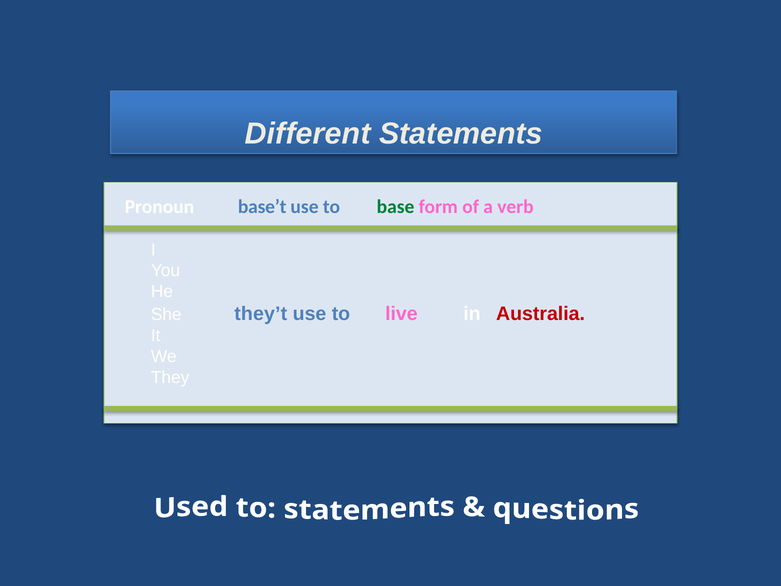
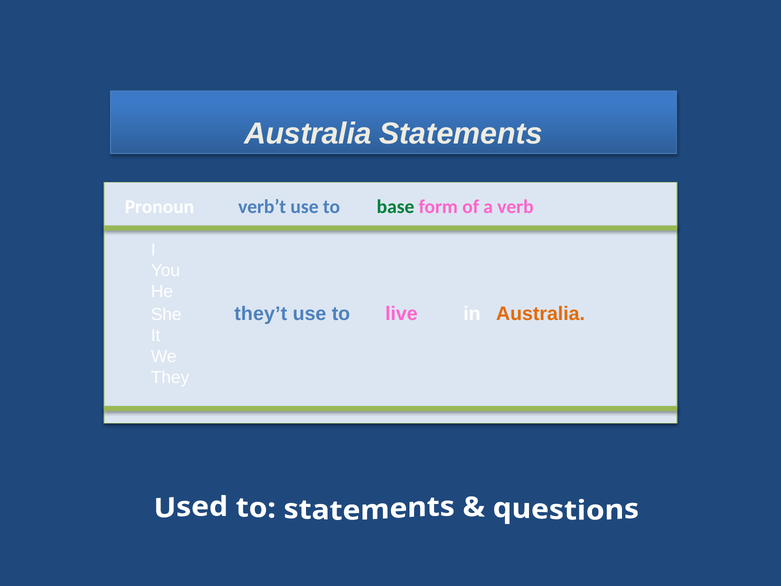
Different at (308, 134): Different -> Australia
base’t: base’t -> verb’t
Australia at (541, 314) colour: red -> orange
